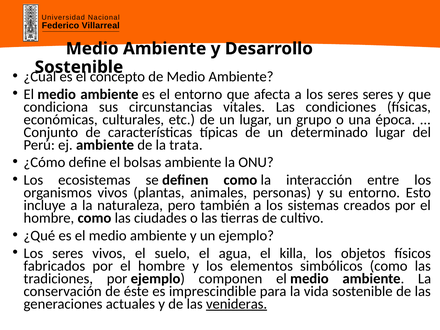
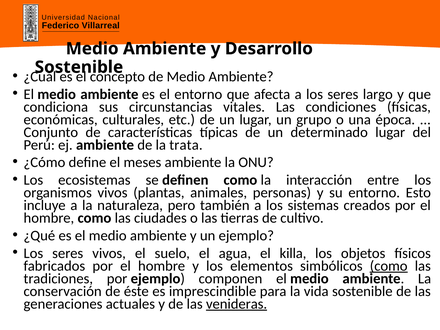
seres seres: seres -> largo
bolsas: bolsas -> meses
como at (389, 266) underline: none -> present
